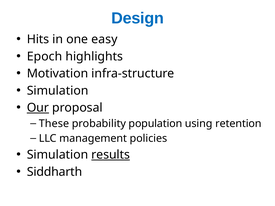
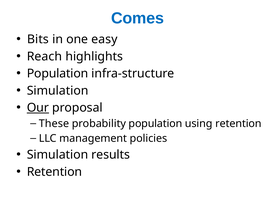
Design: Design -> Comes
Hits: Hits -> Bits
Epoch: Epoch -> Reach
Motivation at (58, 74): Motivation -> Population
results underline: present -> none
Siddharth at (55, 172): Siddharth -> Retention
